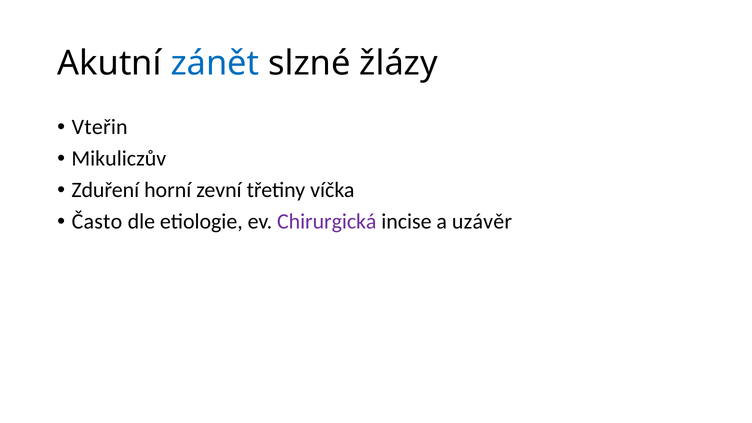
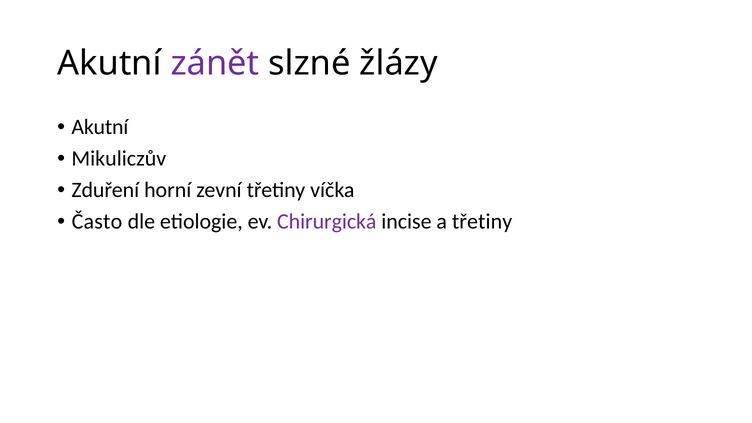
zánět colour: blue -> purple
Vteřin at (100, 127): Vteřin -> Akutní
a uzávěr: uzávěr -> třetiny
